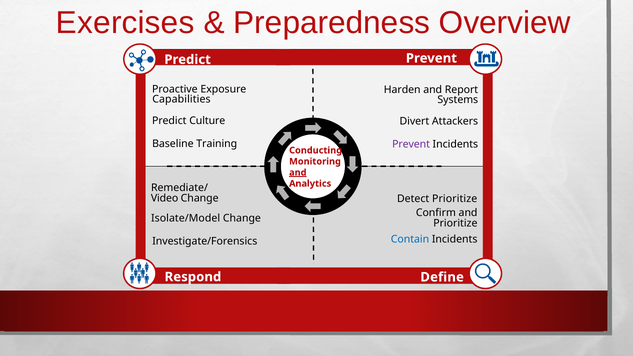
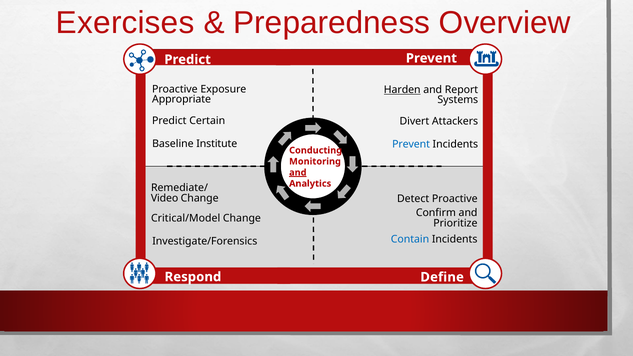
Harden underline: none -> present
Capabilities: Capabilities -> Appropriate
Culture: Culture -> Certain
Training: Training -> Institute
Prevent at (411, 144) colour: purple -> blue
Detect Prioritize: Prioritize -> Proactive
Isolate/Model: Isolate/Model -> Critical/Model
